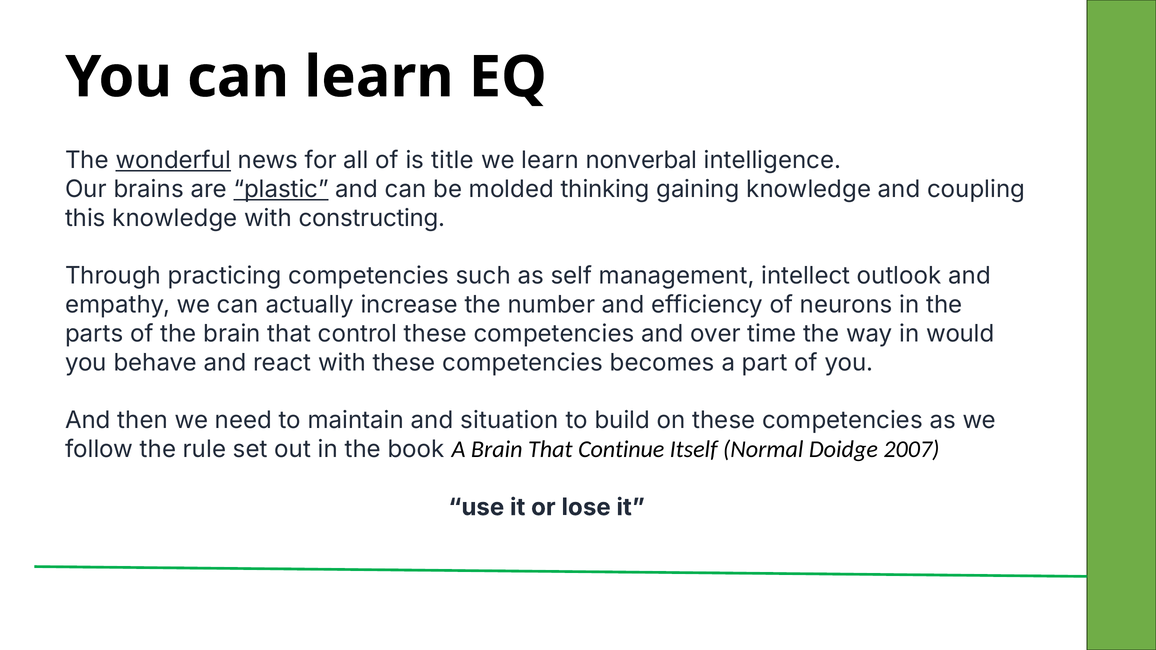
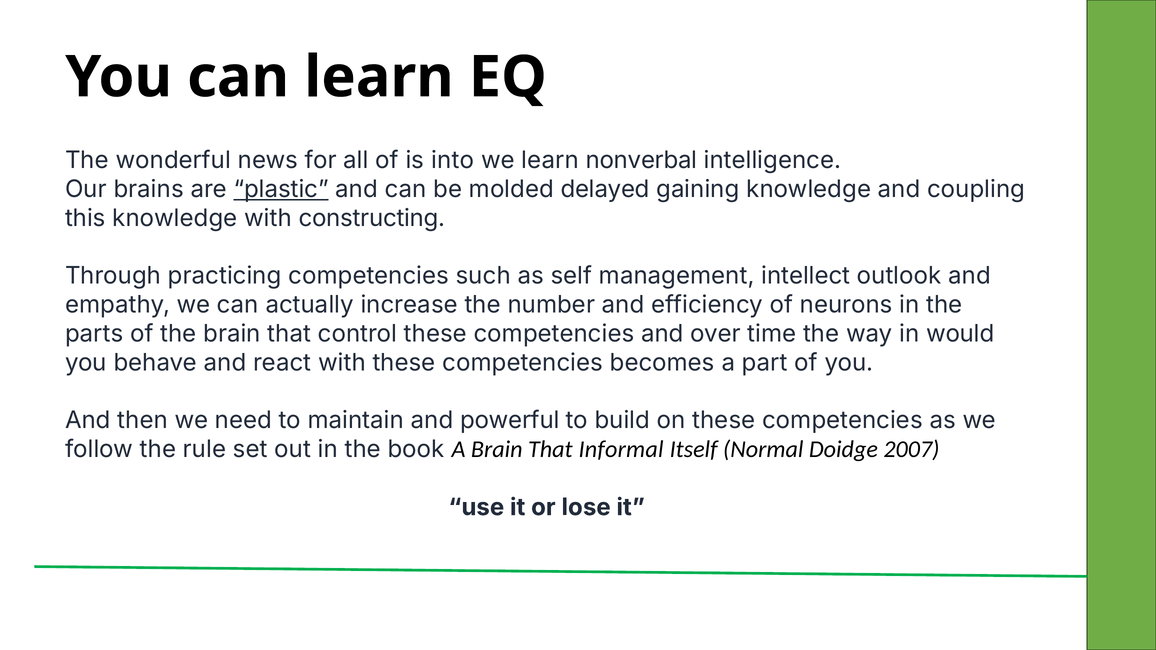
wonderful underline: present -> none
title: title -> into
thinking: thinking -> delayed
situation: situation -> powerful
Continue: Continue -> Informal
